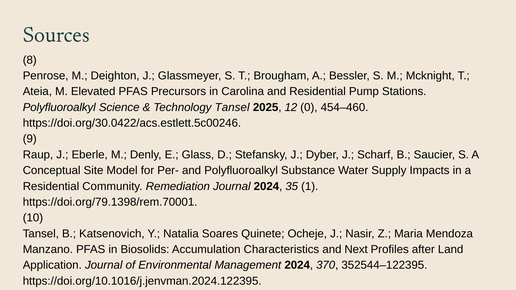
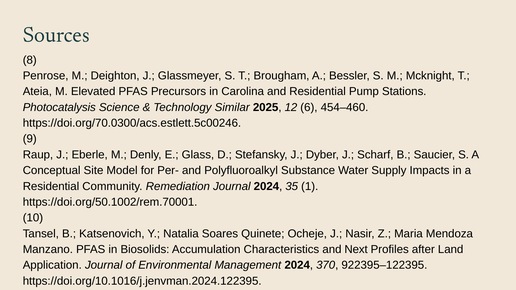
Polyfluoroalkyl at (59, 107): Polyfluoroalkyl -> Photocatalysis
Technology Tansel: Tansel -> Similar
0: 0 -> 6
https://doi.org/30.0422/acs.estlett.5c00246: https://doi.org/30.0422/acs.estlett.5c00246 -> https://doi.org/70.0300/acs.estlett.5c00246
https://doi.org/79.1398/rem.70001: https://doi.org/79.1398/rem.70001 -> https://doi.org/50.1002/rem.70001
352544–122395: 352544–122395 -> 922395–122395
